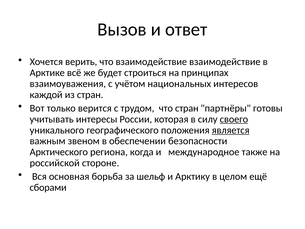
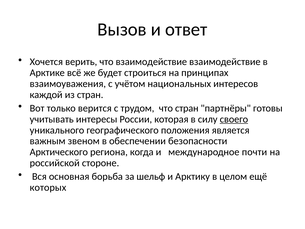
является underline: present -> none
также: также -> почти
сборами: сборами -> которых
